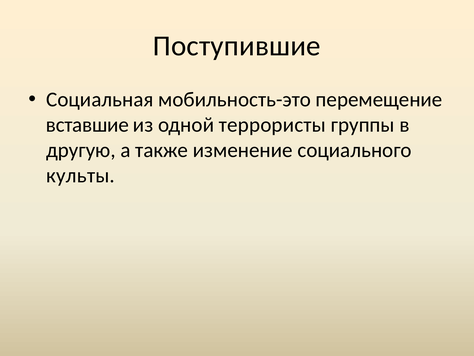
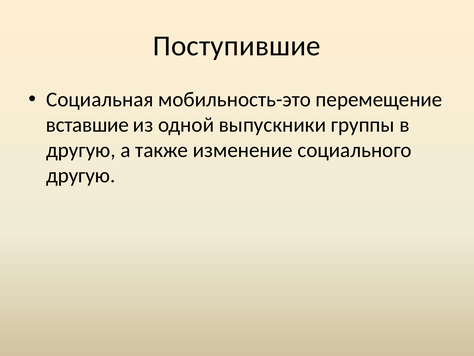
террористы: террористы -> выпускники
культы at (81, 175): культы -> другую
